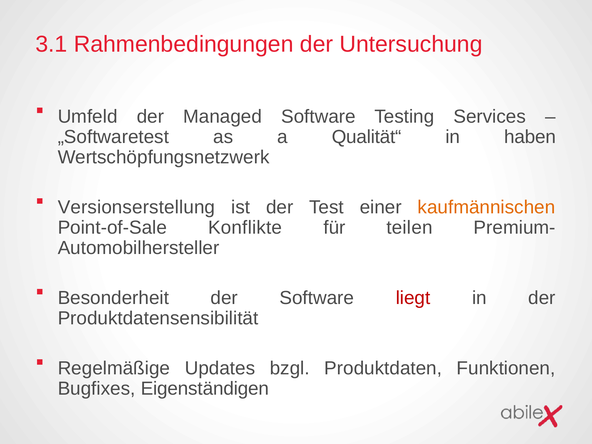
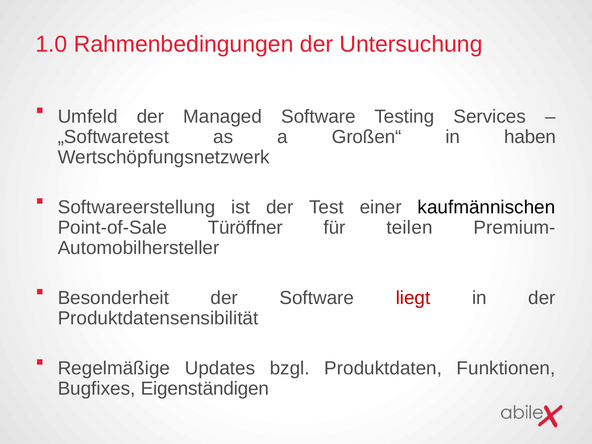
3.1: 3.1 -> 1.0
Qualität“: Qualität“ -> Großen“
Versionserstellung: Versionserstellung -> Softwareerstellung
kaufmännischen colour: orange -> black
Konflikte: Konflikte -> Türöffner
